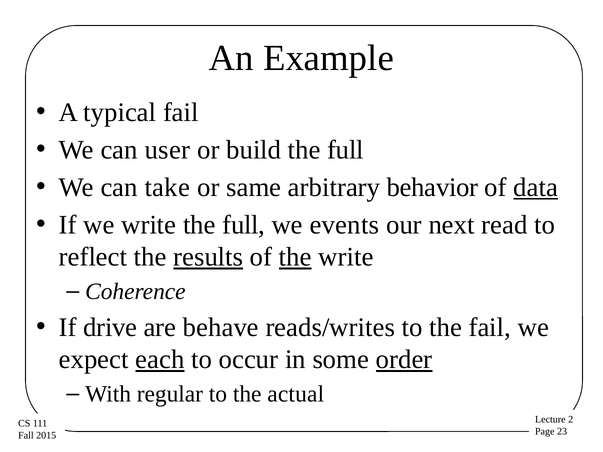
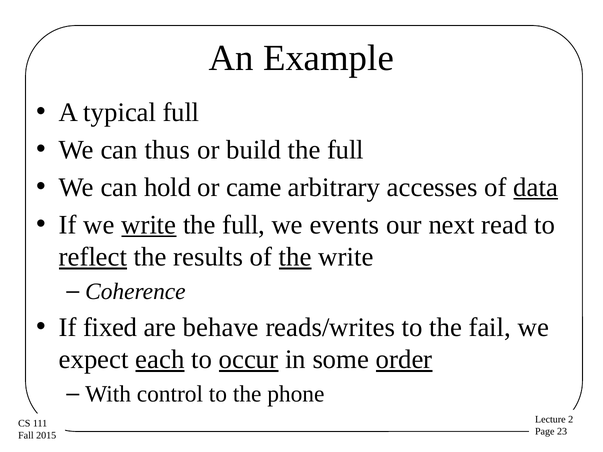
typical fail: fail -> full
user: user -> thus
take: take -> hold
same: same -> came
behavior: behavior -> accesses
write at (149, 225) underline: none -> present
reflect underline: none -> present
results underline: present -> none
drive: drive -> fixed
occur underline: none -> present
regular: regular -> control
actual: actual -> phone
